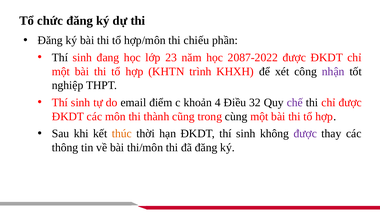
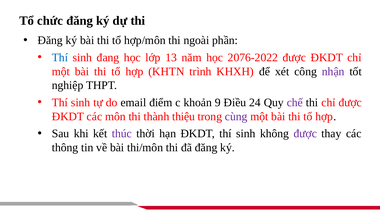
chiếu: chiếu -> ngoài
Thí at (60, 57) colour: black -> blue
23: 23 -> 13
2087-2022: 2087-2022 -> 2076-2022
4: 4 -> 9
32: 32 -> 24
cũng: cũng -> thiệu
cùng colour: black -> purple
thúc colour: orange -> purple
